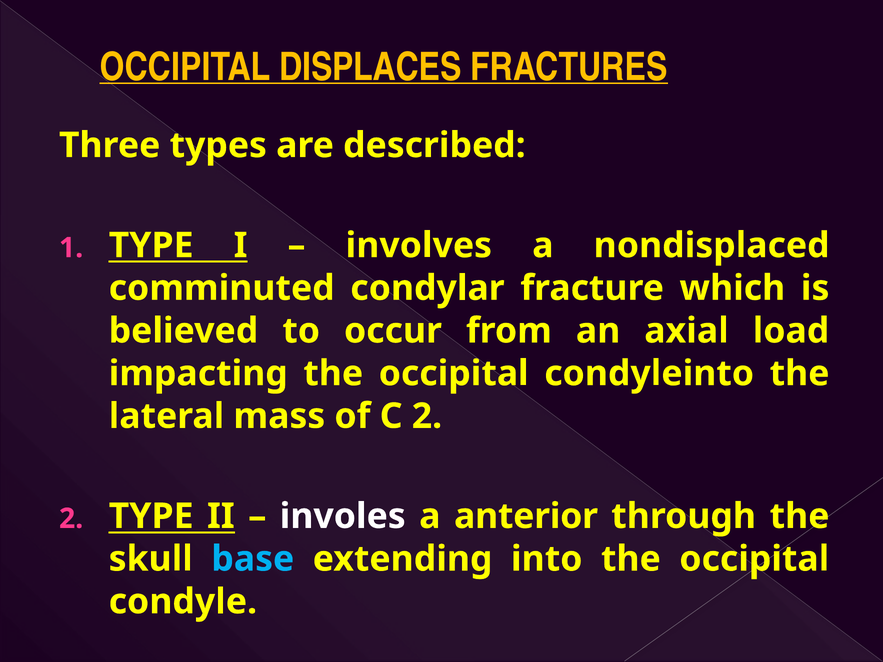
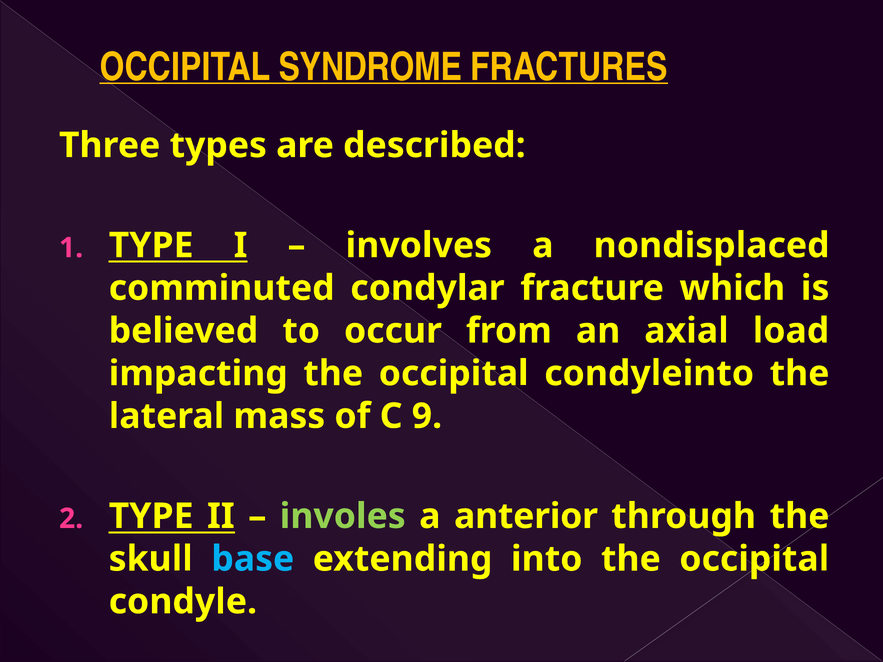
DISPLACES: DISPLACES -> SYNDROME
C 2: 2 -> 9
involes colour: white -> light green
